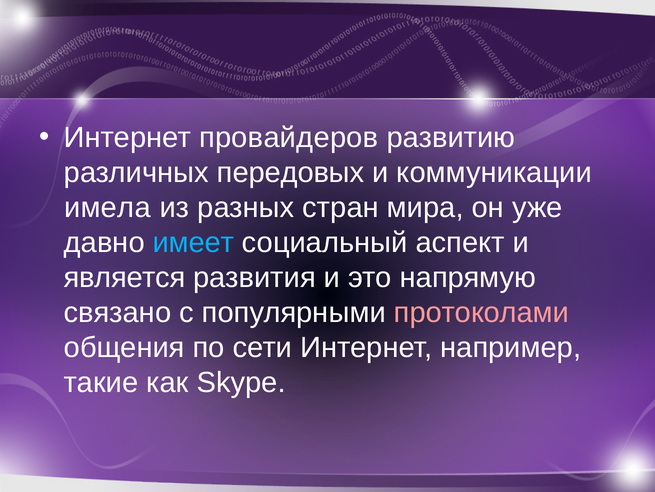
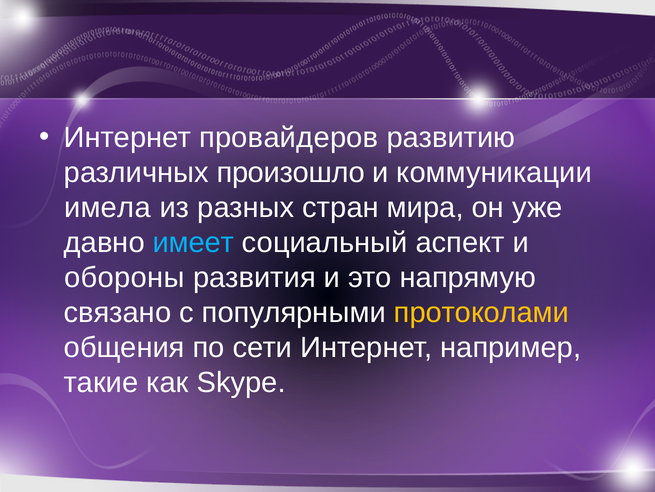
передовых: передовых -> произошло
является: является -> обороны
протоколами colour: pink -> yellow
